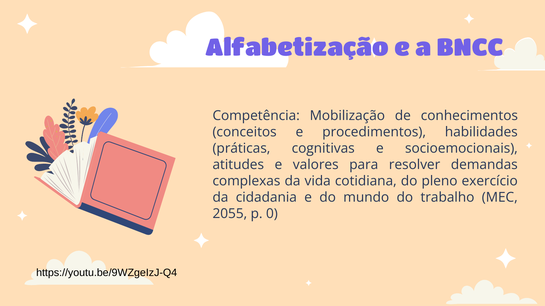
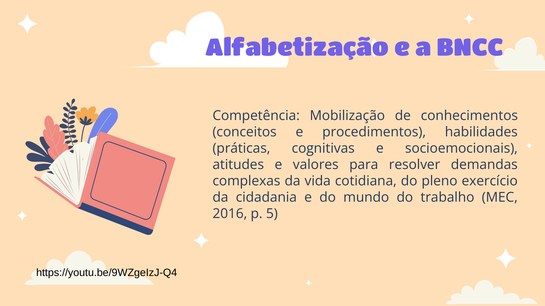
2055: 2055 -> 2016
0: 0 -> 5
